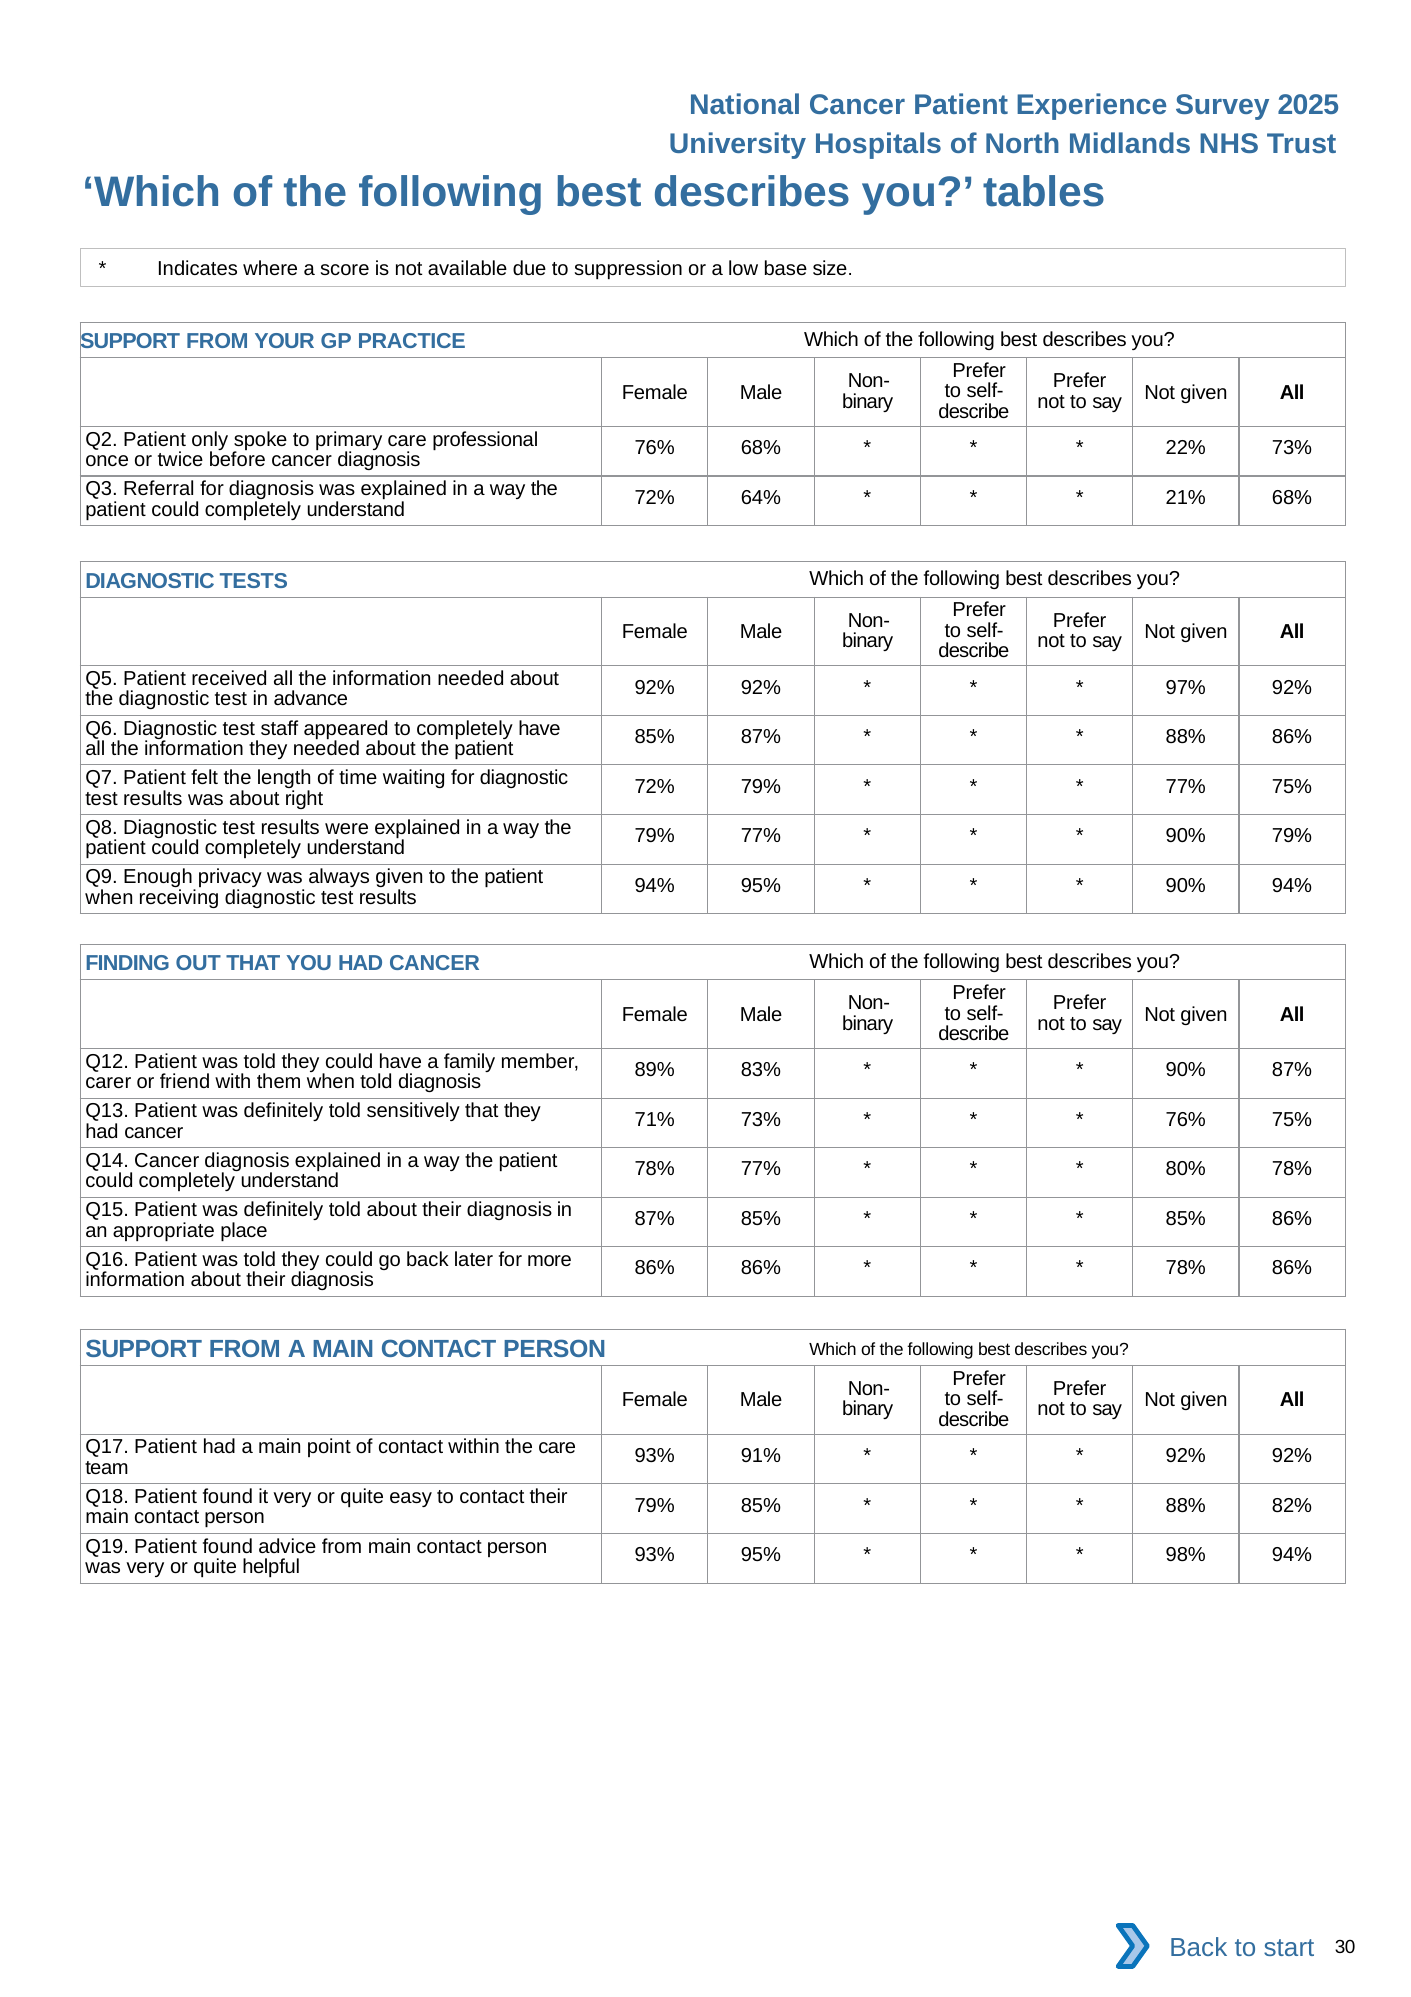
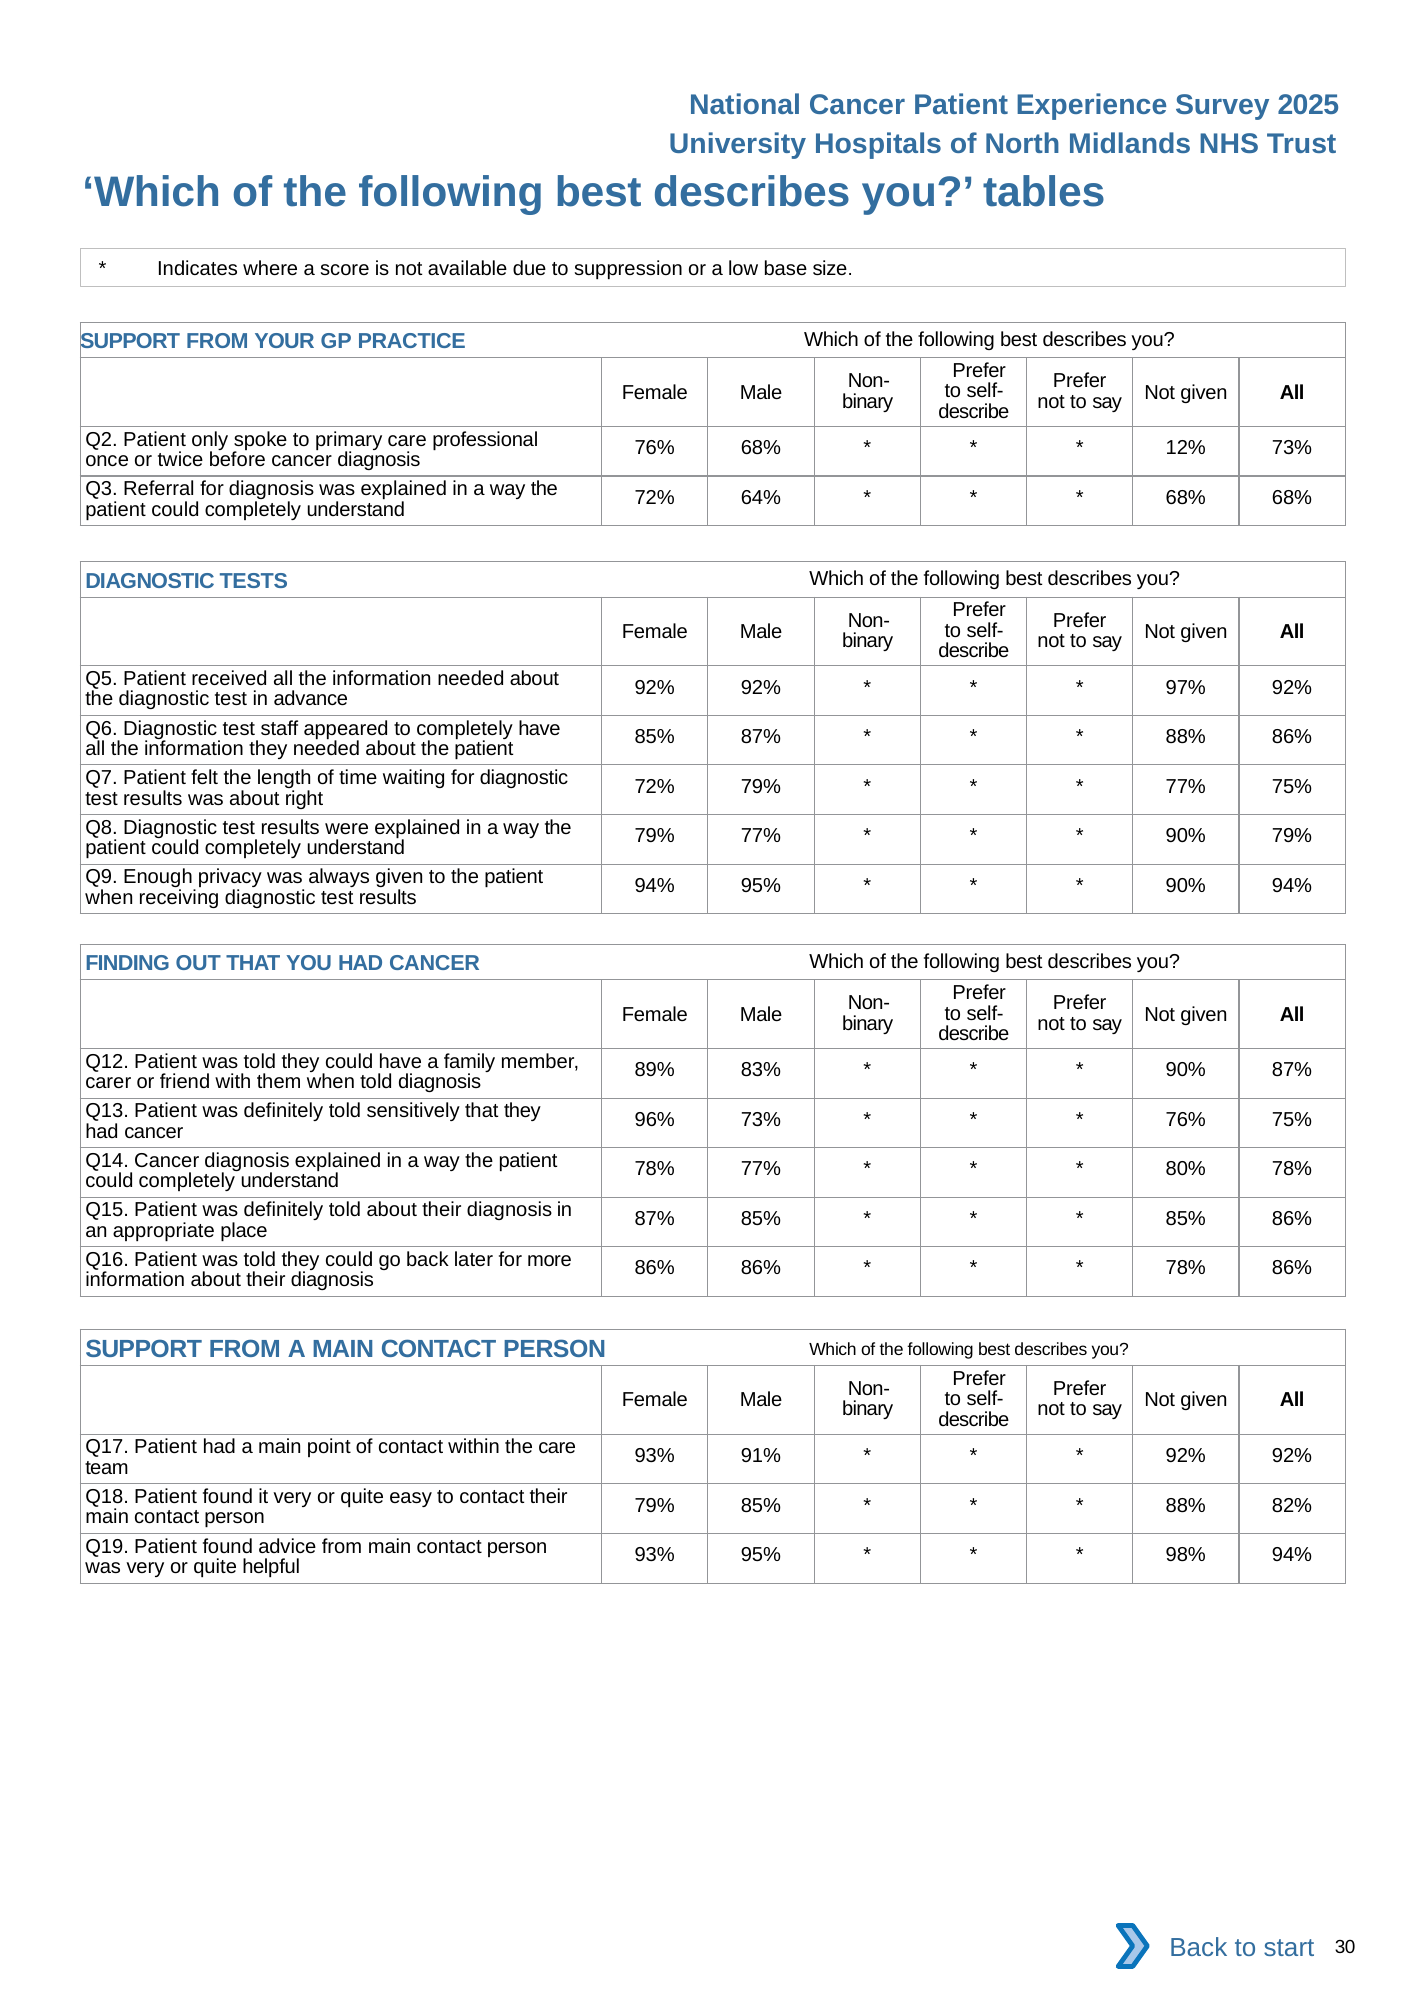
22%: 22% -> 12%
21% at (1186, 498): 21% -> 68%
71%: 71% -> 96%
